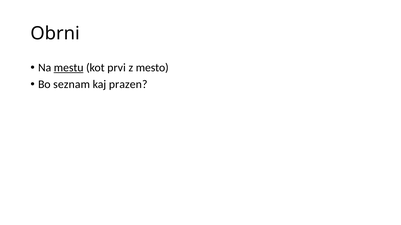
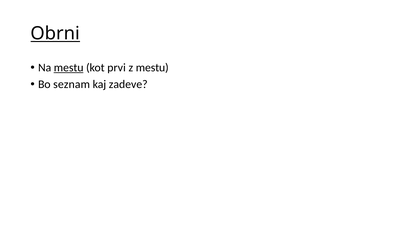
Obrni underline: none -> present
z mesto: mesto -> mestu
prazen: prazen -> zadeve
